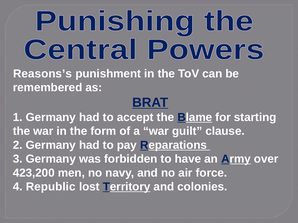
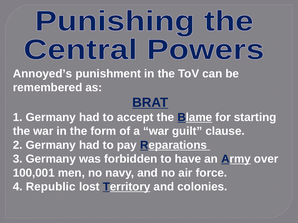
Reasons’s: Reasons’s -> Annoyed’s
423,200: 423,200 -> 100,001
